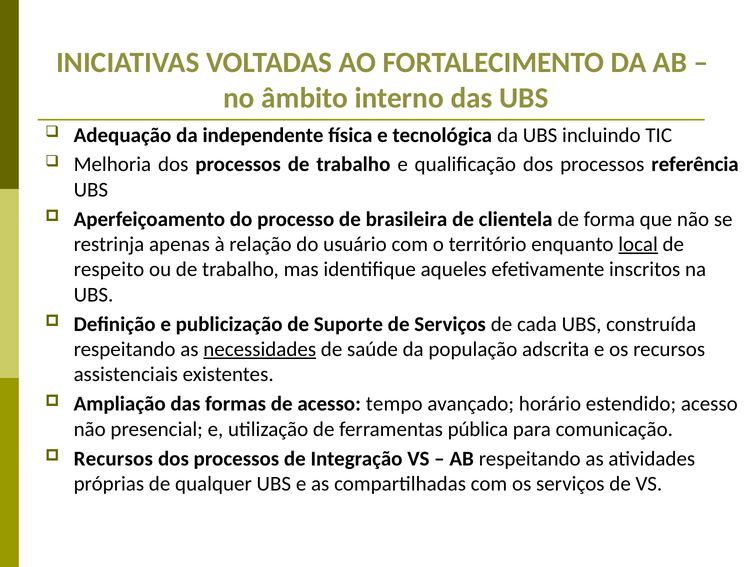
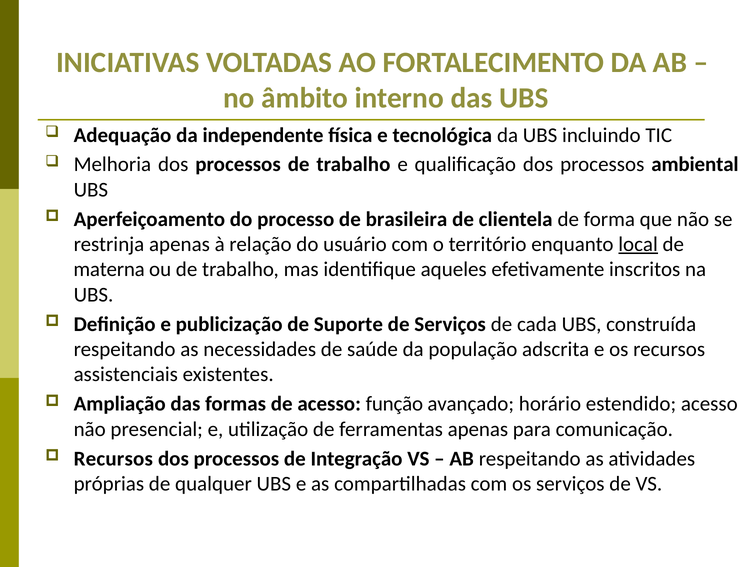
referência: referência -> ambiental
respeito: respeito -> materna
necessidades underline: present -> none
tempo: tempo -> função
ferramentas pública: pública -> apenas
